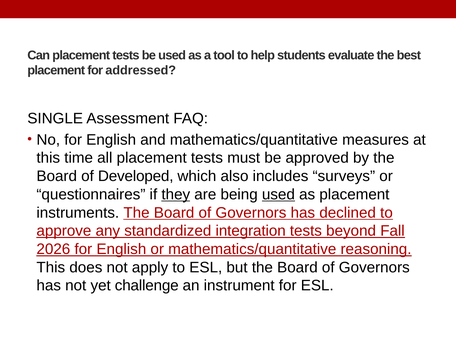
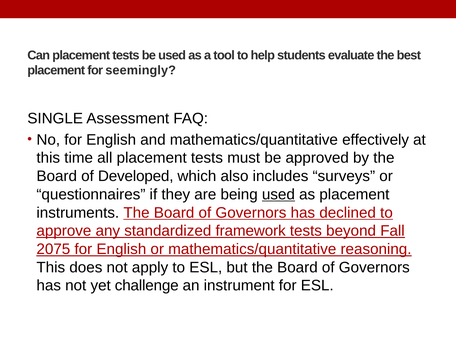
addressed: addressed -> seemingly
measures: measures -> effectively
they underline: present -> none
integration: integration -> framework
2026: 2026 -> 2075
